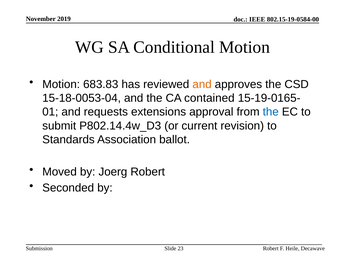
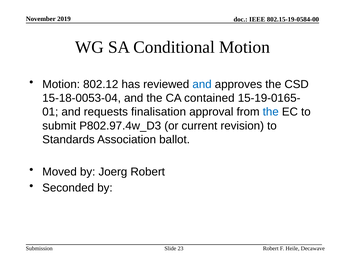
683.83: 683.83 -> 802.12
and at (202, 84) colour: orange -> blue
extensions: extensions -> finalisation
P802.14.4w_D3: P802.14.4w_D3 -> P802.97.4w_D3
